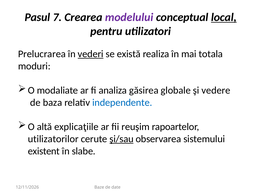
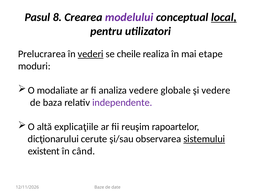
7: 7 -> 8
există: există -> cheile
totala: totala -> etape
analiza găsirea: găsirea -> vedere
independente colour: blue -> purple
utilizatorilor: utilizatorilor -> dicţionarului
şi/sau underline: present -> none
sistemului underline: none -> present
slabe: slabe -> când
